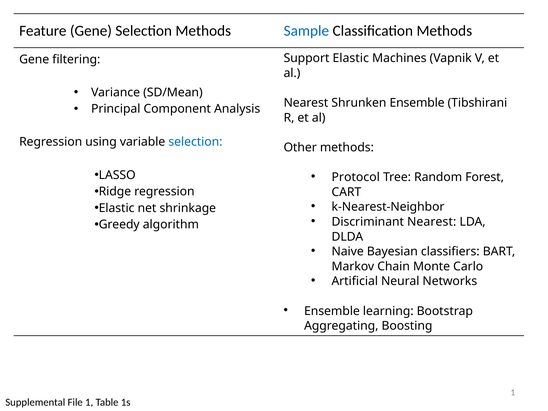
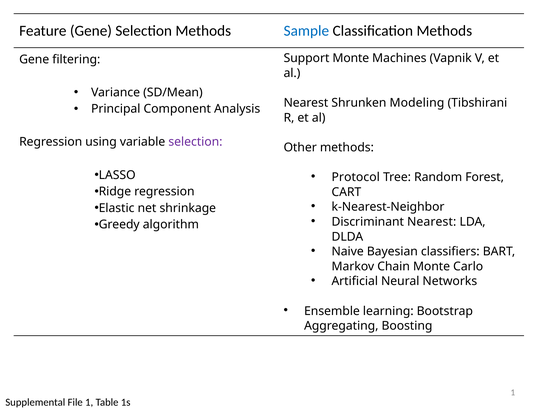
Support Elastic: Elastic -> Monte
Shrunken Ensemble: Ensemble -> Modeling
selection at (195, 142) colour: blue -> purple
